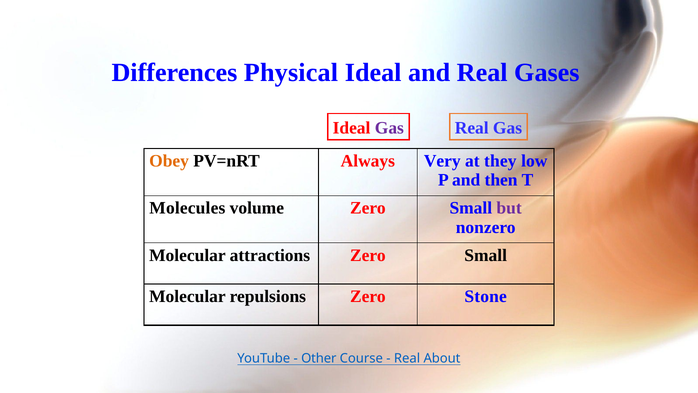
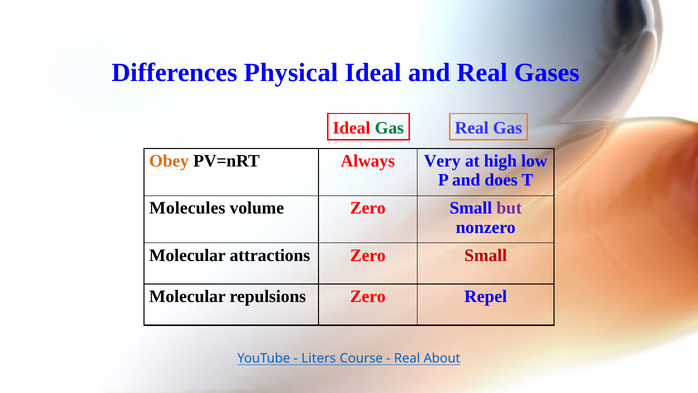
Gas at (389, 128) colour: purple -> green
they: they -> high
then: then -> does
Small at (486, 255) colour: black -> red
Stone: Stone -> Repel
Other: Other -> Liters
